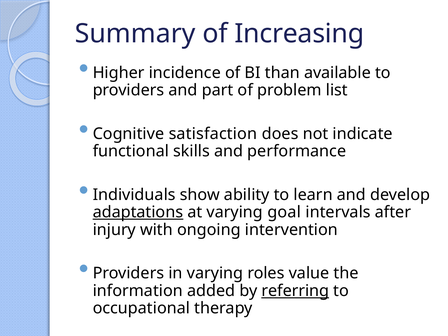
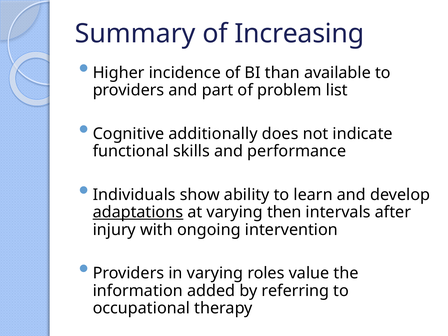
satisfaction: satisfaction -> additionally
goal: goal -> then
referring underline: present -> none
